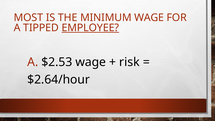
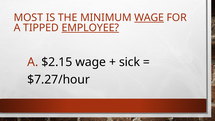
WAGE at (149, 18) underline: none -> present
$2.53: $2.53 -> $2.15
risk: risk -> sick
$2.64/hour: $2.64/hour -> $7.27/hour
